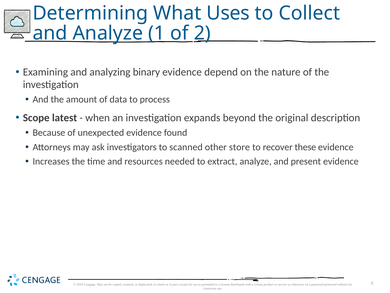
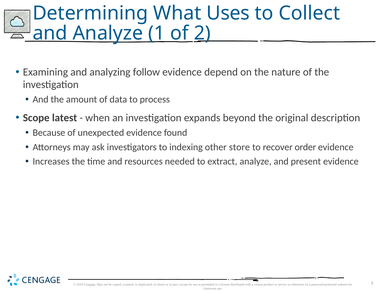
binary: binary -> follow
to scanned: scanned -> indexing
these: these -> order
